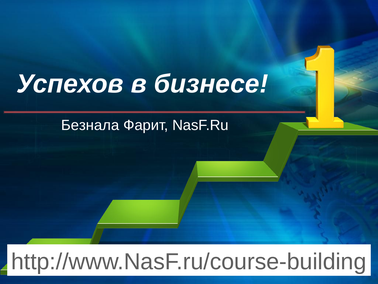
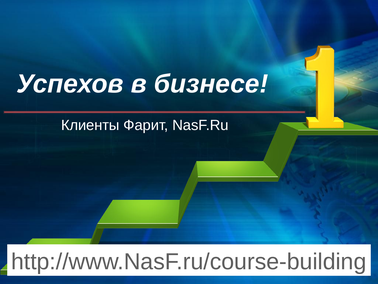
Безнала: Безнала -> Клиенты
